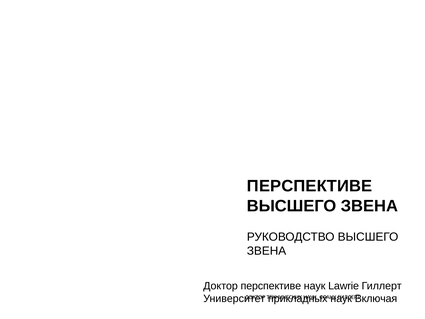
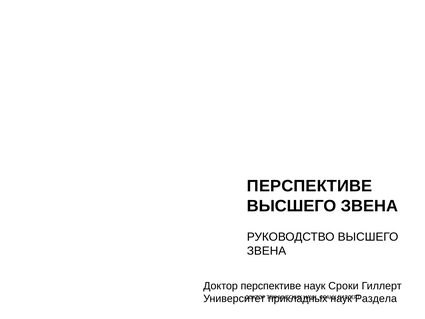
Lawrie: Lawrie -> Сроки
Включая: Включая -> Раздела
